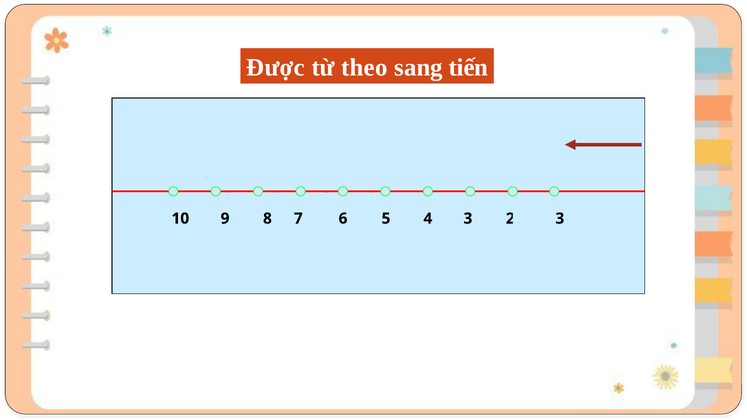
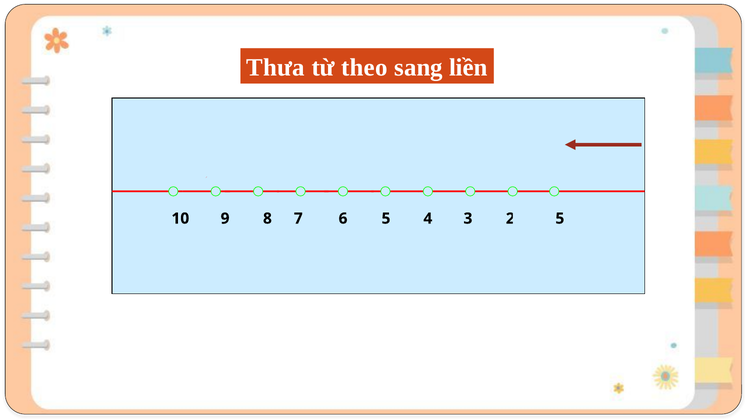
Được: Được -> Thưa
tiến: tiến -> liền
10 3: 3 -> 5
